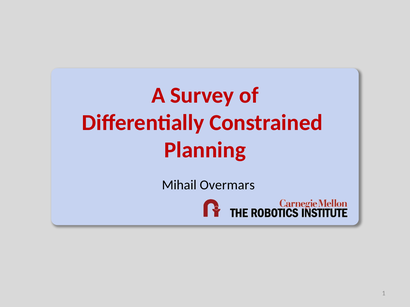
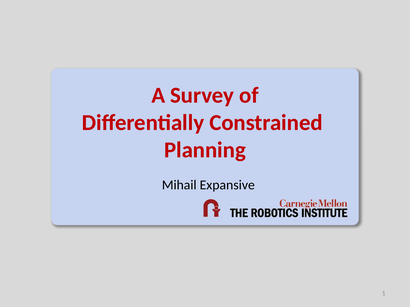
Overmars: Overmars -> Expansive
